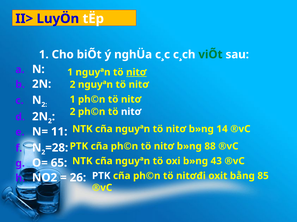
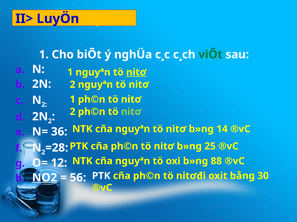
tËp colour: white -> yellow
nitơ at (131, 112) colour: white -> light green
11: 11 -> 36
88: 88 -> 25
43: 43 -> 88
65: 65 -> 12
85: 85 -> 30
NO2 underline: none -> present
26: 26 -> 56
